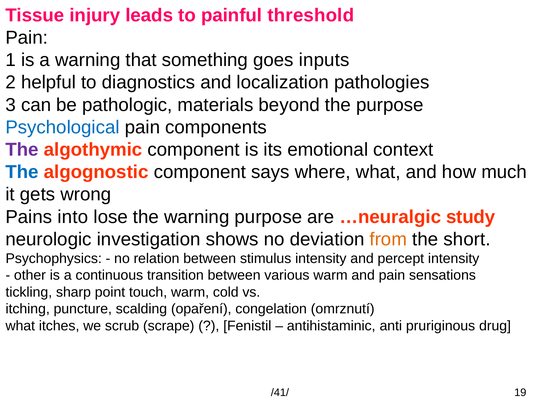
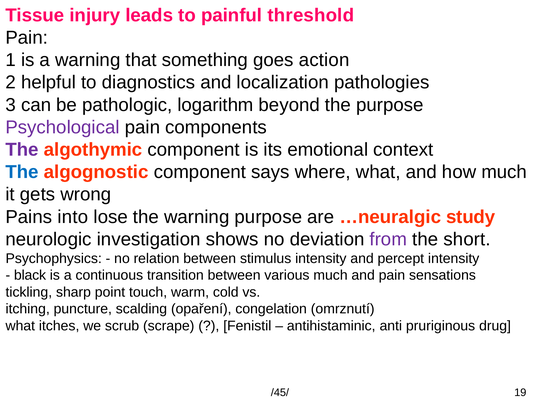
inputs: inputs -> action
materials: materials -> logarithm
Psychological colour: blue -> purple
from colour: orange -> purple
other: other -> black
various warm: warm -> much
/41/: /41/ -> /45/
